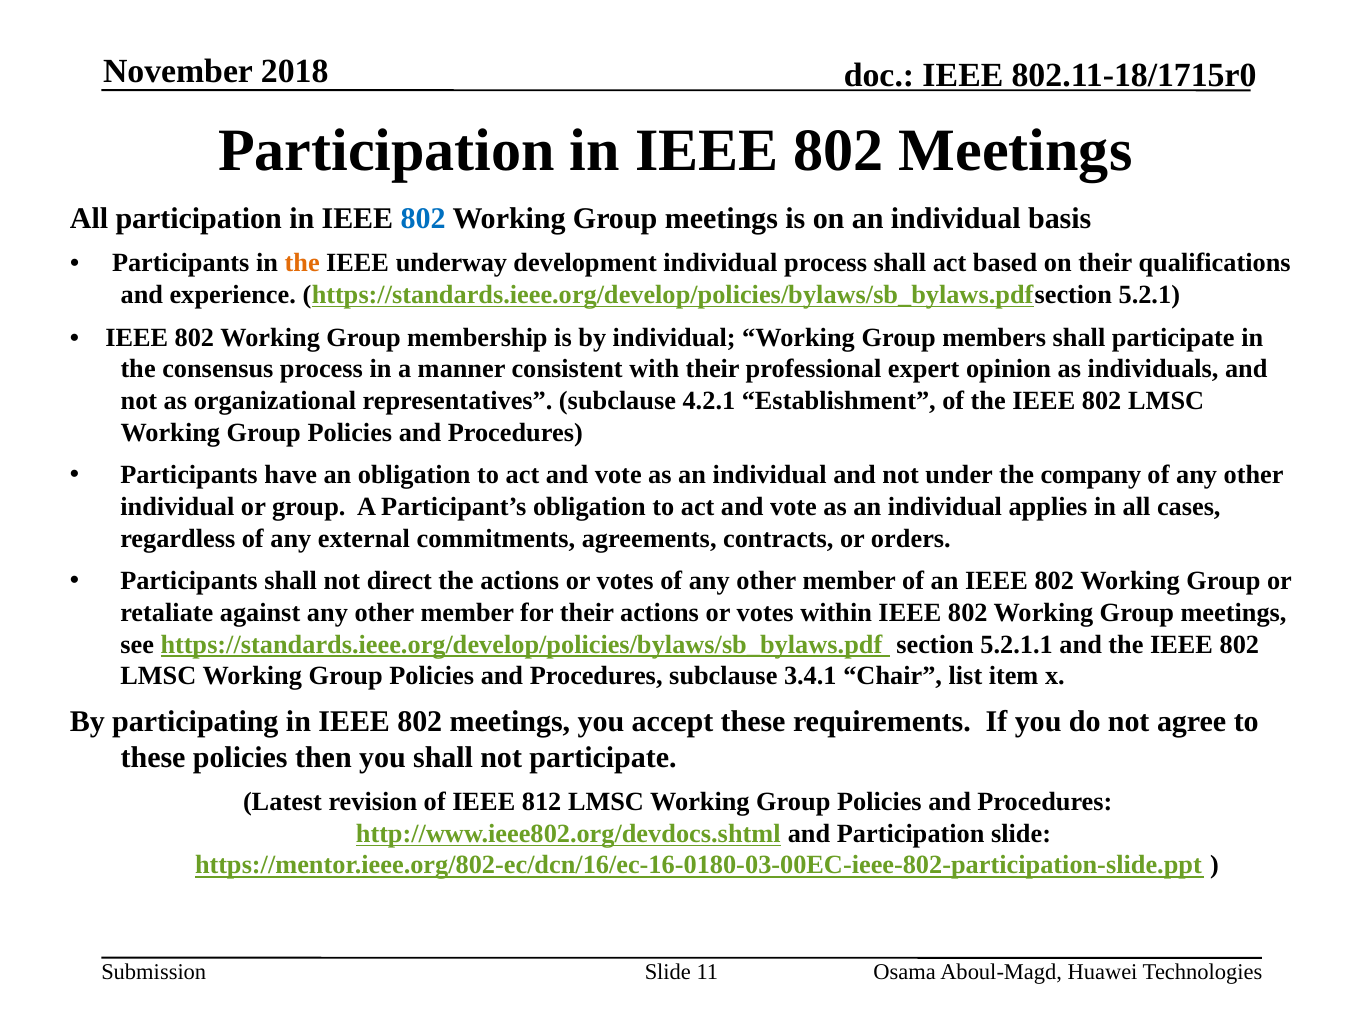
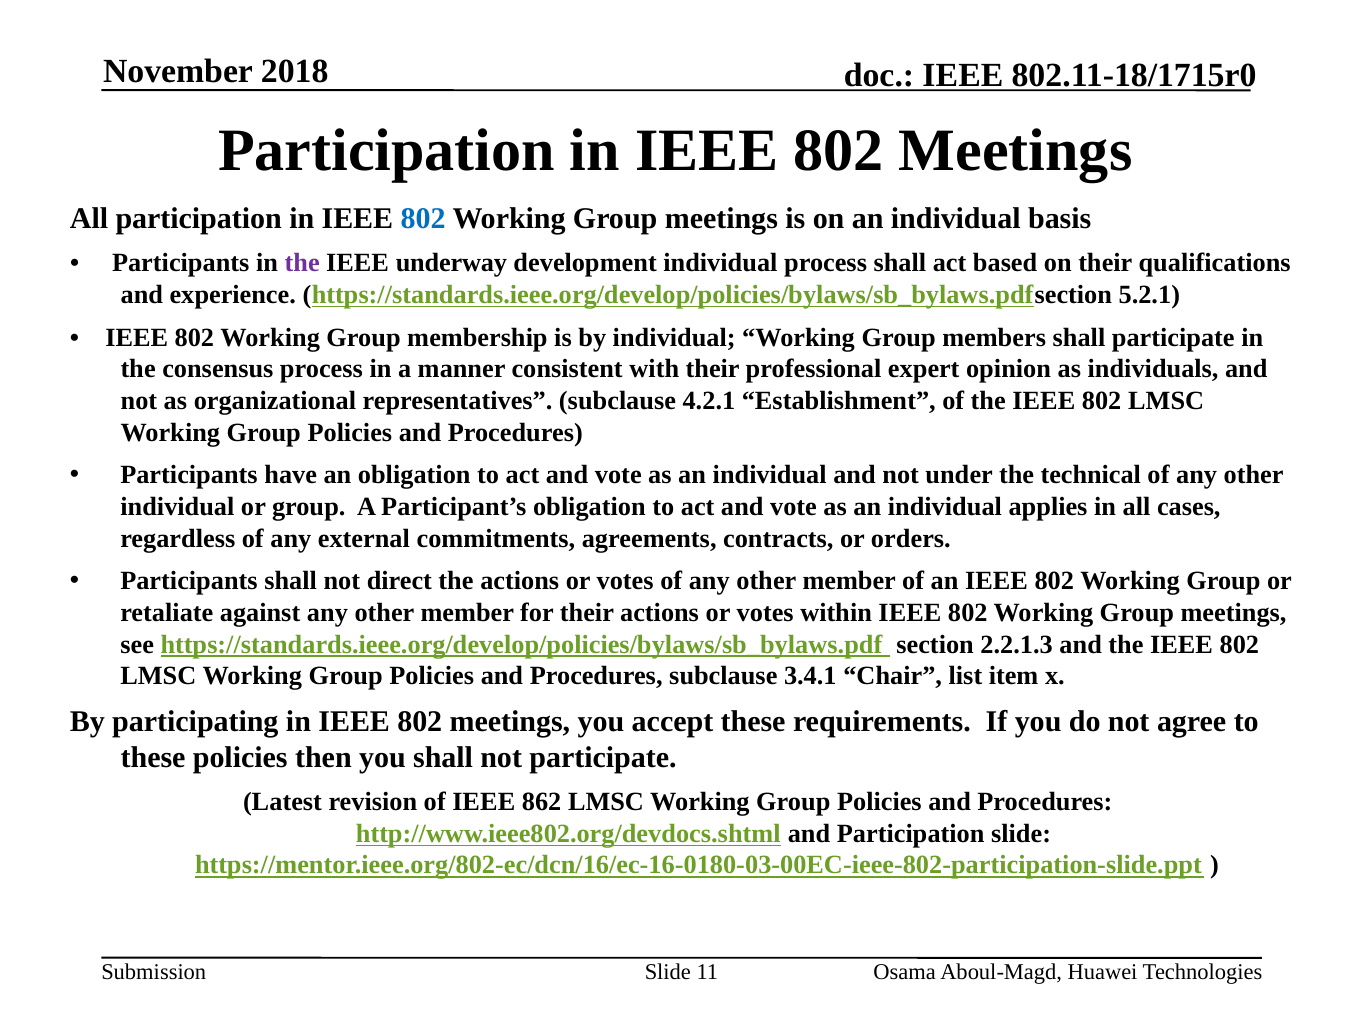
the at (302, 263) colour: orange -> purple
company: company -> technical
5.2.1.1: 5.2.1.1 -> 2.2.1.3
812: 812 -> 862
